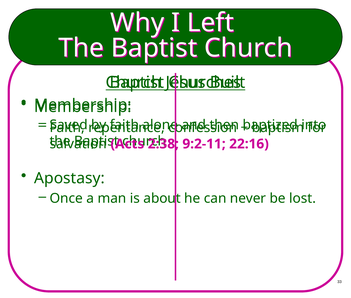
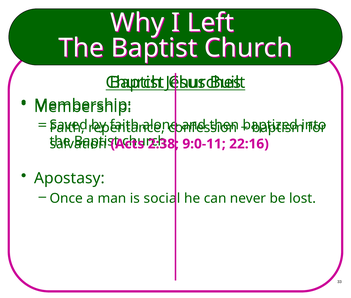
9:2-11: 9:2-11 -> 9:0-11
about: about -> social
